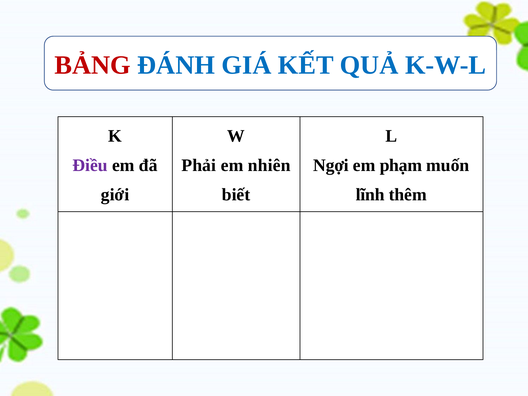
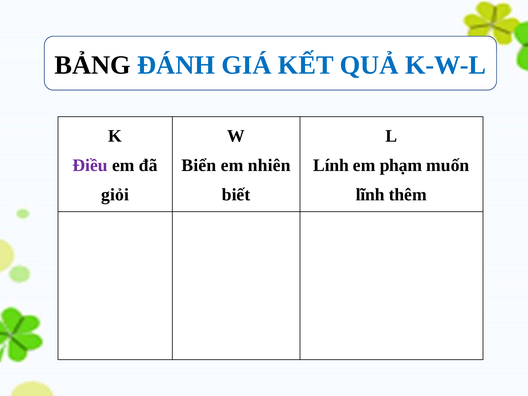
BẢNG colour: red -> black
Phải: Phải -> Biển
Ngợi: Ngợi -> Lính
giới: giới -> giỏi
